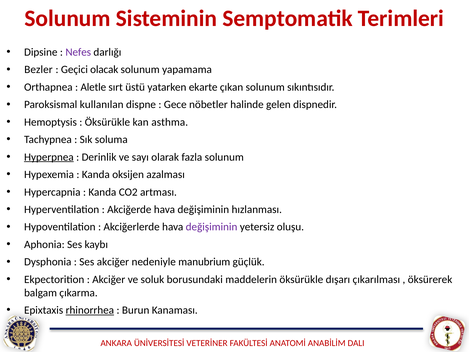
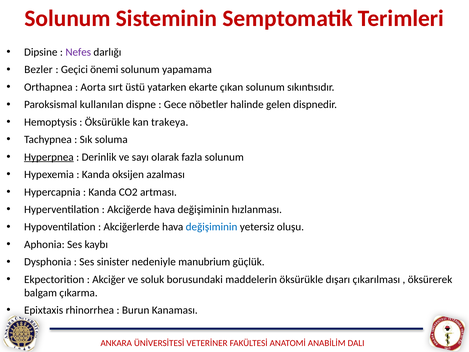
olacak: olacak -> önemi
Aletle: Aletle -> Aorta
asthma: asthma -> trakeya
değişiminin at (212, 227) colour: purple -> blue
Ses akciğer: akciğer -> sinister
rhinorrhea underline: present -> none
